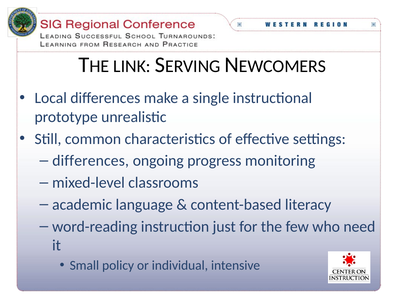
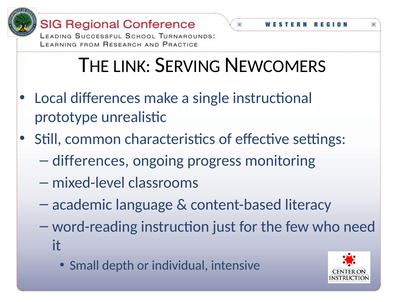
policy: policy -> depth
